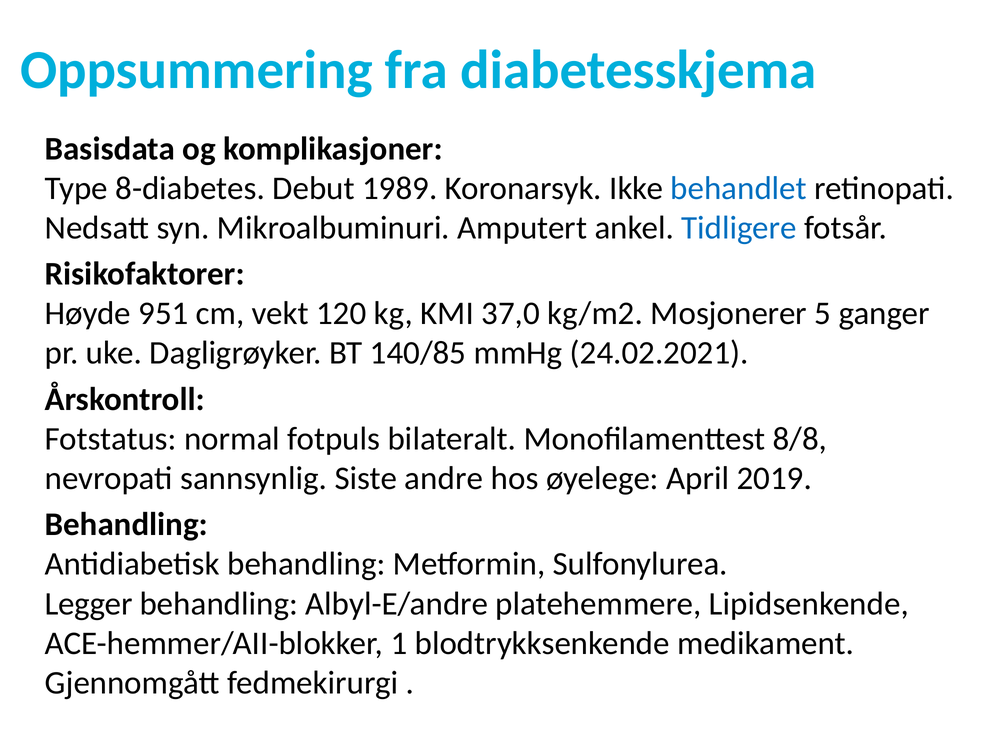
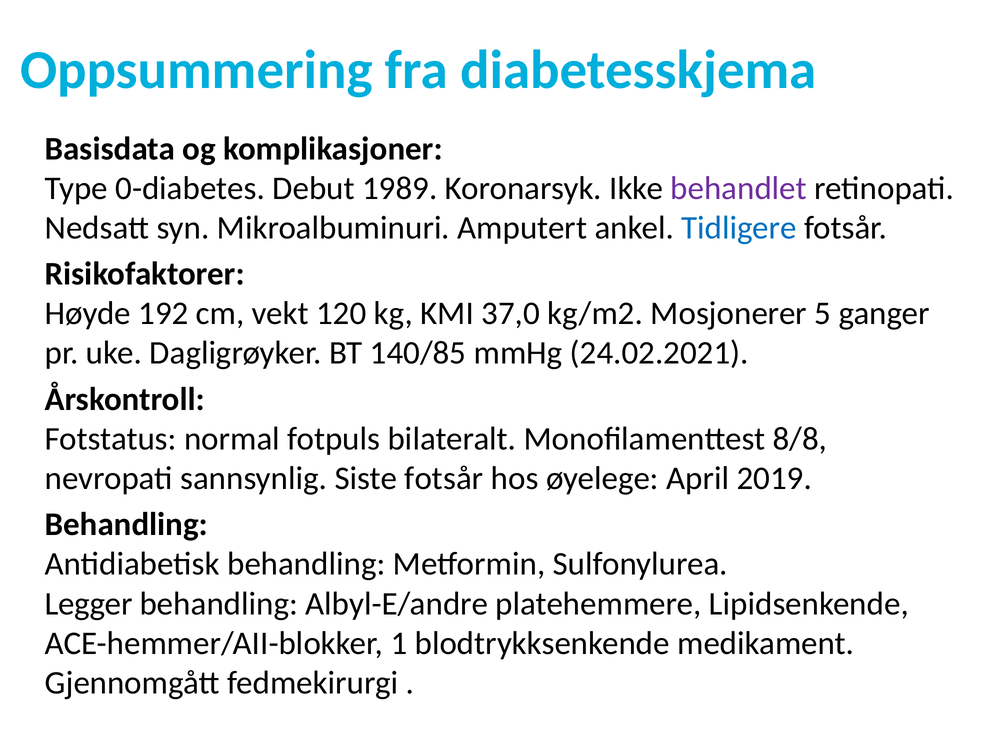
8-diabetes: 8-diabetes -> 0-diabetes
behandlet colour: blue -> purple
951: 951 -> 192
Siste andre: andre -> fotsår
